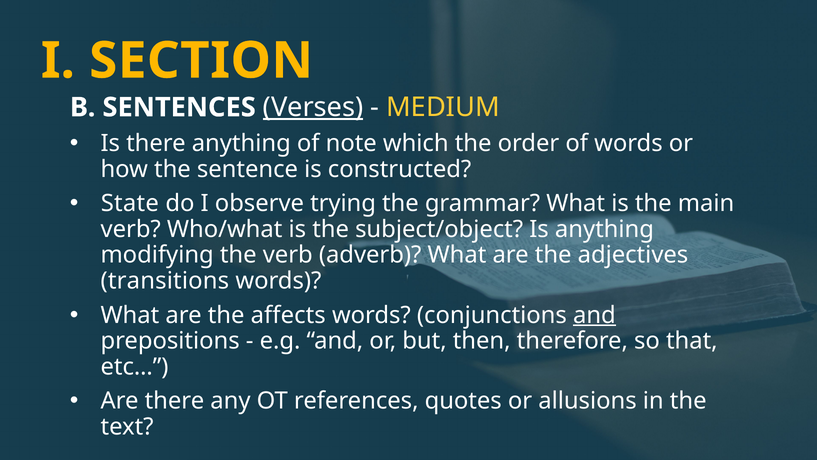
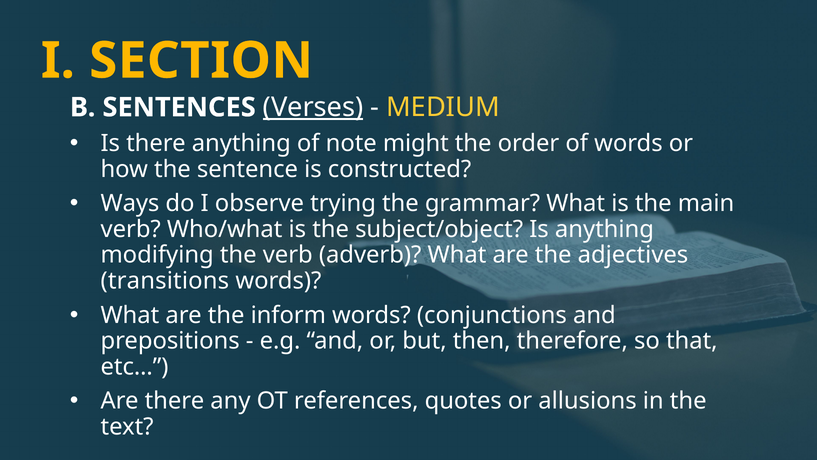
which: which -> might
State: State -> Ways
affects: affects -> inform
and at (594, 315) underline: present -> none
